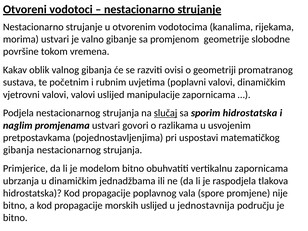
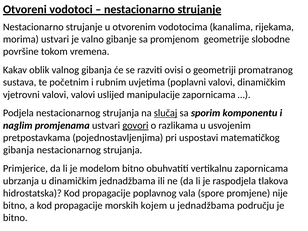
sporim hidrostatska: hidrostatska -> komponentu
govori underline: none -> present
morskih uslijed: uslijed -> kojem
u jednostavnija: jednostavnija -> jednadžbama
